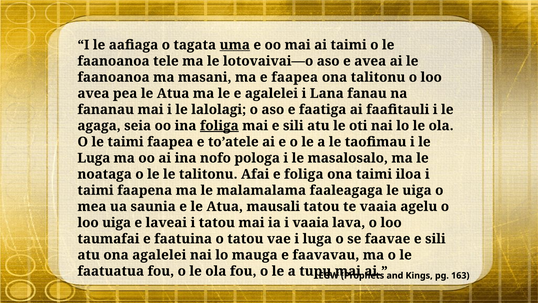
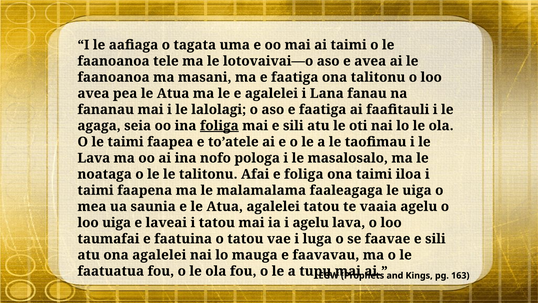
uma underline: present -> none
ma e faapea: faapea -> faatiga
Luga at (94, 158): Luga -> Lava
Atua mausali: mausali -> agalelei
i vaaia: vaaia -> agelu
